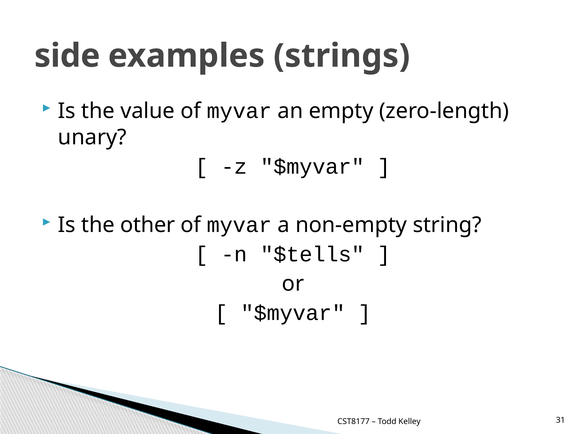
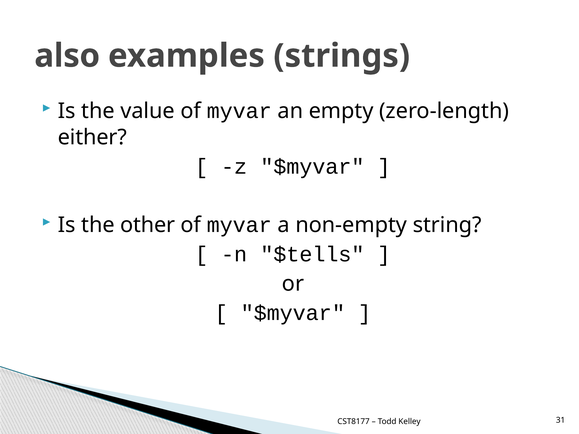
side: side -> also
unary: unary -> either
